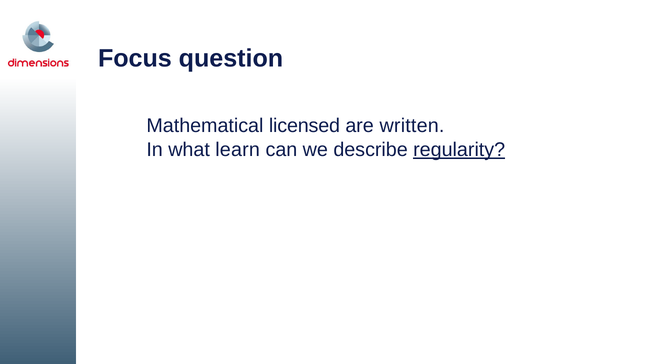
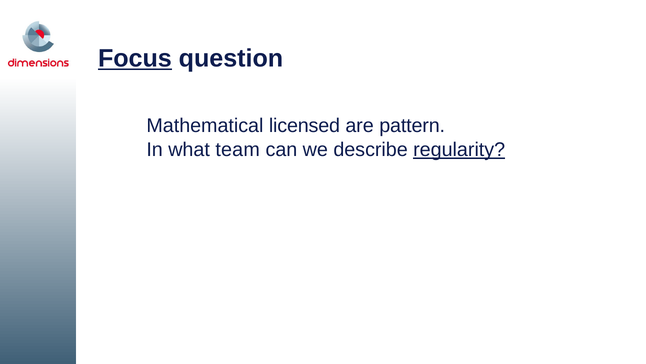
Focus underline: none -> present
written: written -> pattern
learn: learn -> team
